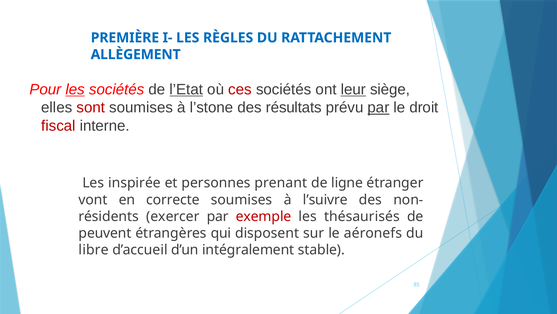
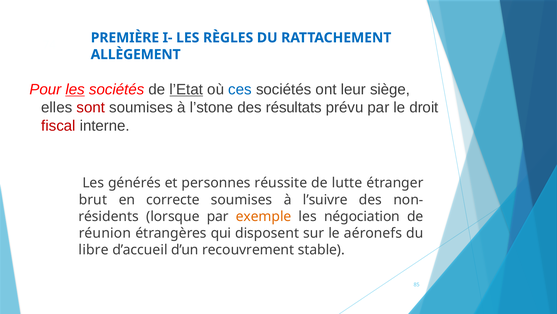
ces colour: red -> blue
leur underline: present -> none
par at (378, 107) underline: present -> none
inspirée: inspirée -> générés
prenant: prenant -> réussite
ligne: ligne -> lutte
vont: vont -> brut
exercer: exercer -> lorsque
exemple colour: red -> orange
thésaurisés: thésaurisés -> négociation
peuvent: peuvent -> réunion
intégralement: intégralement -> recouvrement
